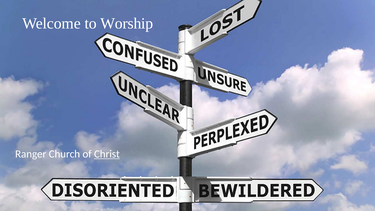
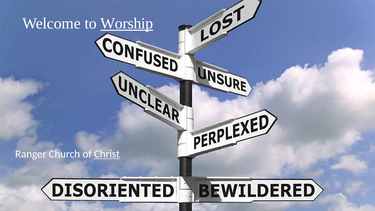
Worship underline: none -> present
